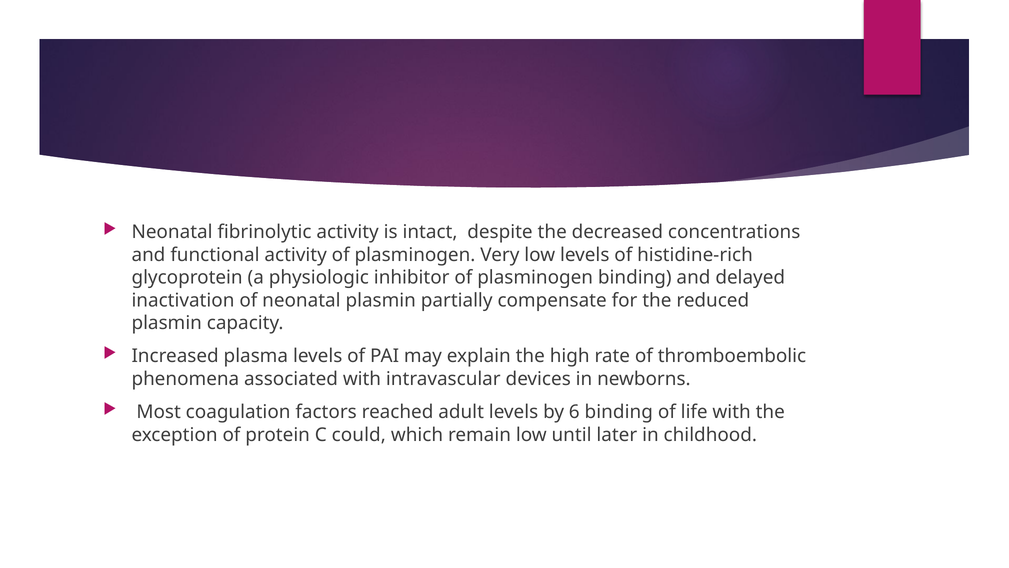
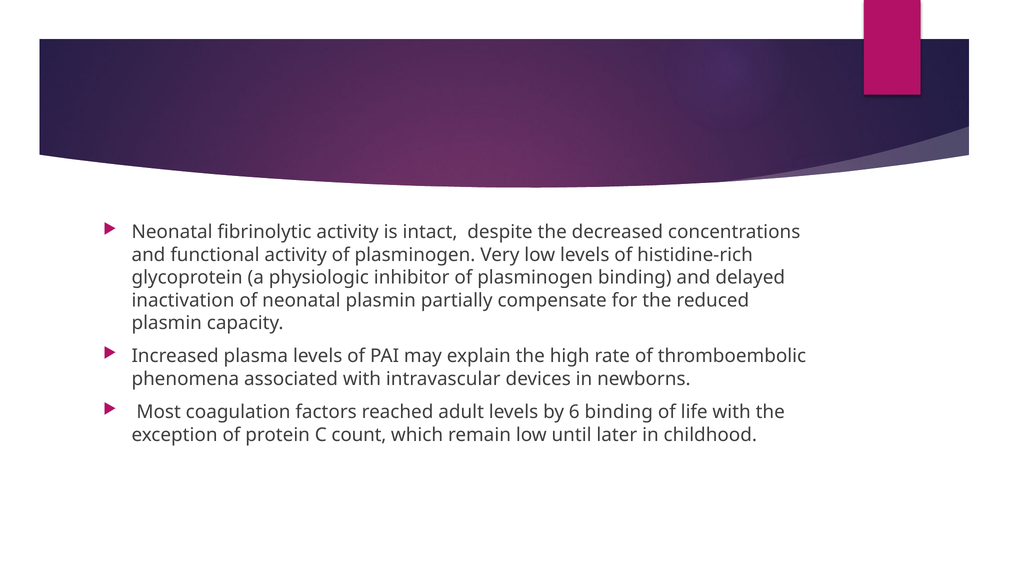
could: could -> count
